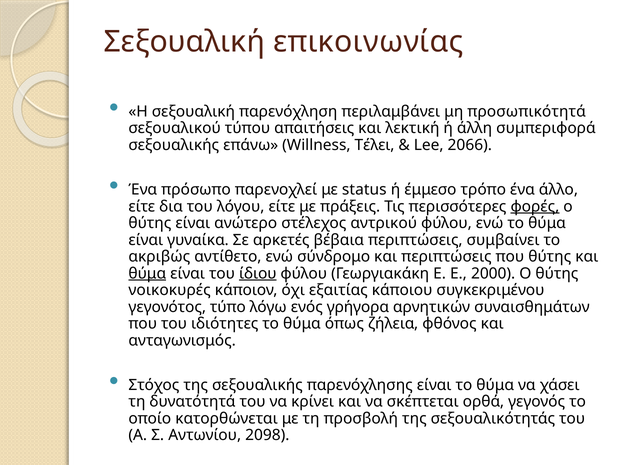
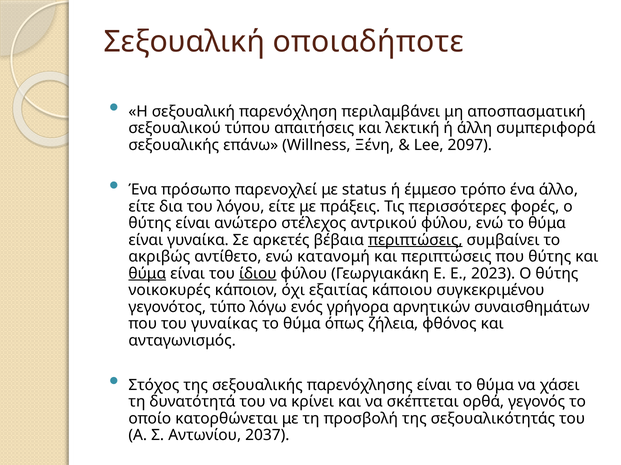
επικοινωνίας: επικοινωνίας -> οποιαδήποτε
προσωπικότητά: προσωπικότητά -> αποσπασματική
Τέλει: Τέλει -> Ξένη
2066: 2066 -> 2097
φορές underline: present -> none
περιπτώσεις at (415, 240) underline: none -> present
σύνδρομο: σύνδρομο -> κατανομή
2000: 2000 -> 2023
ιδιότητες: ιδιότητες -> γυναίκας
2098: 2098 -> 2037
